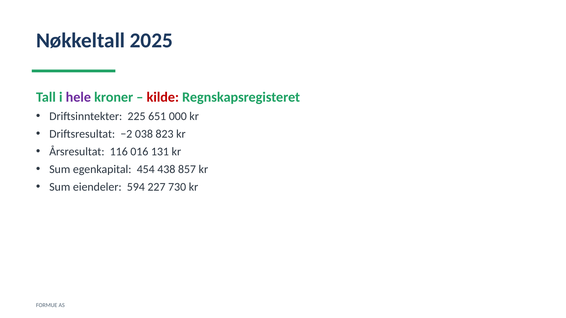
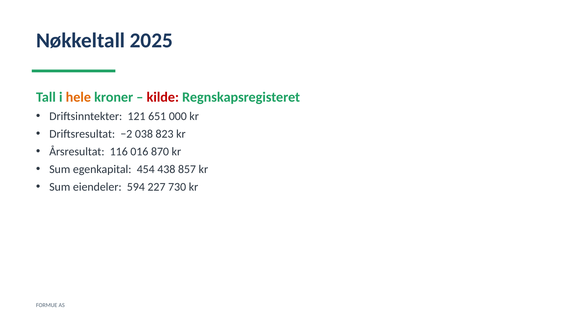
hele colour: purple -> orange
225: 225 -> 121
131: 131 -> 870
